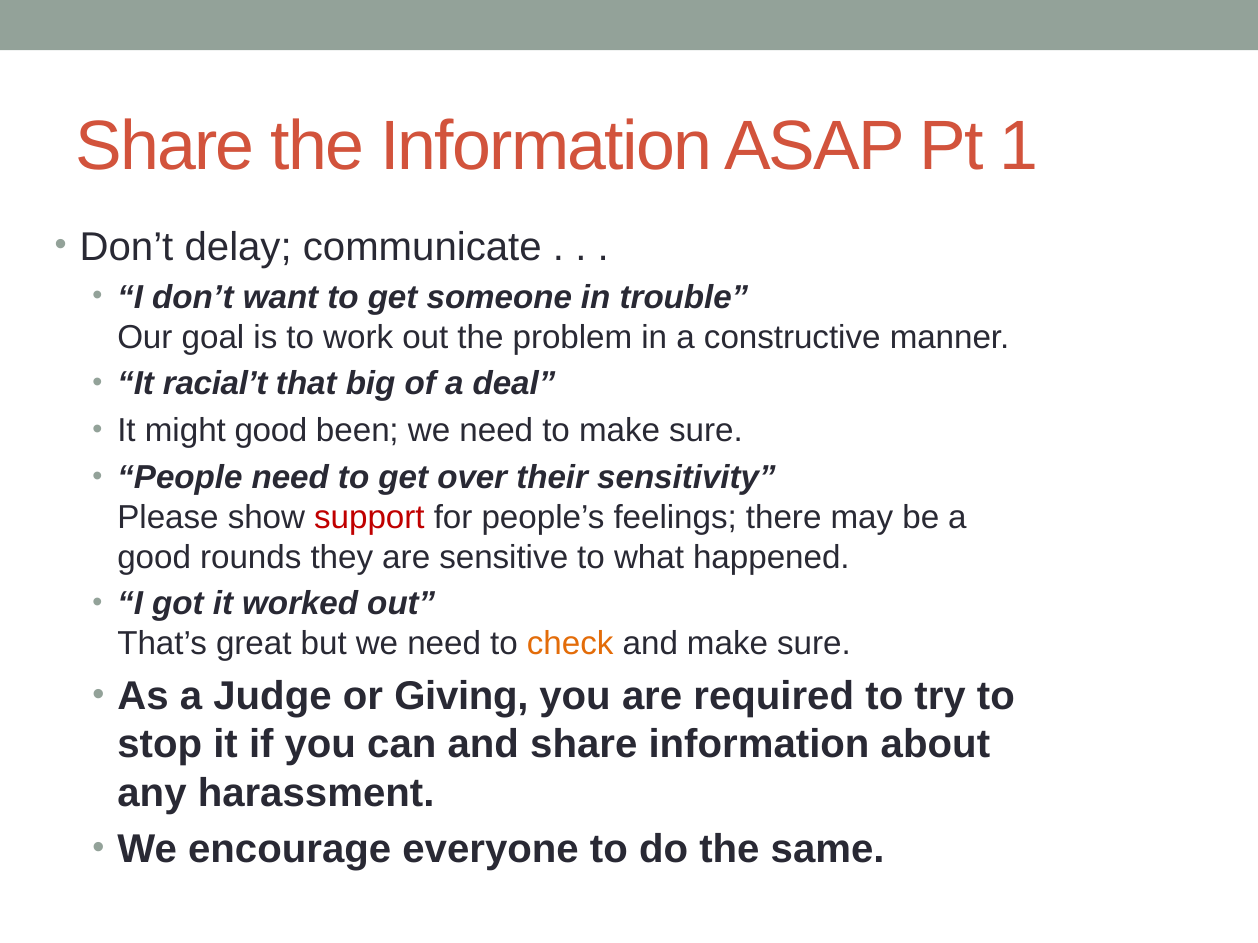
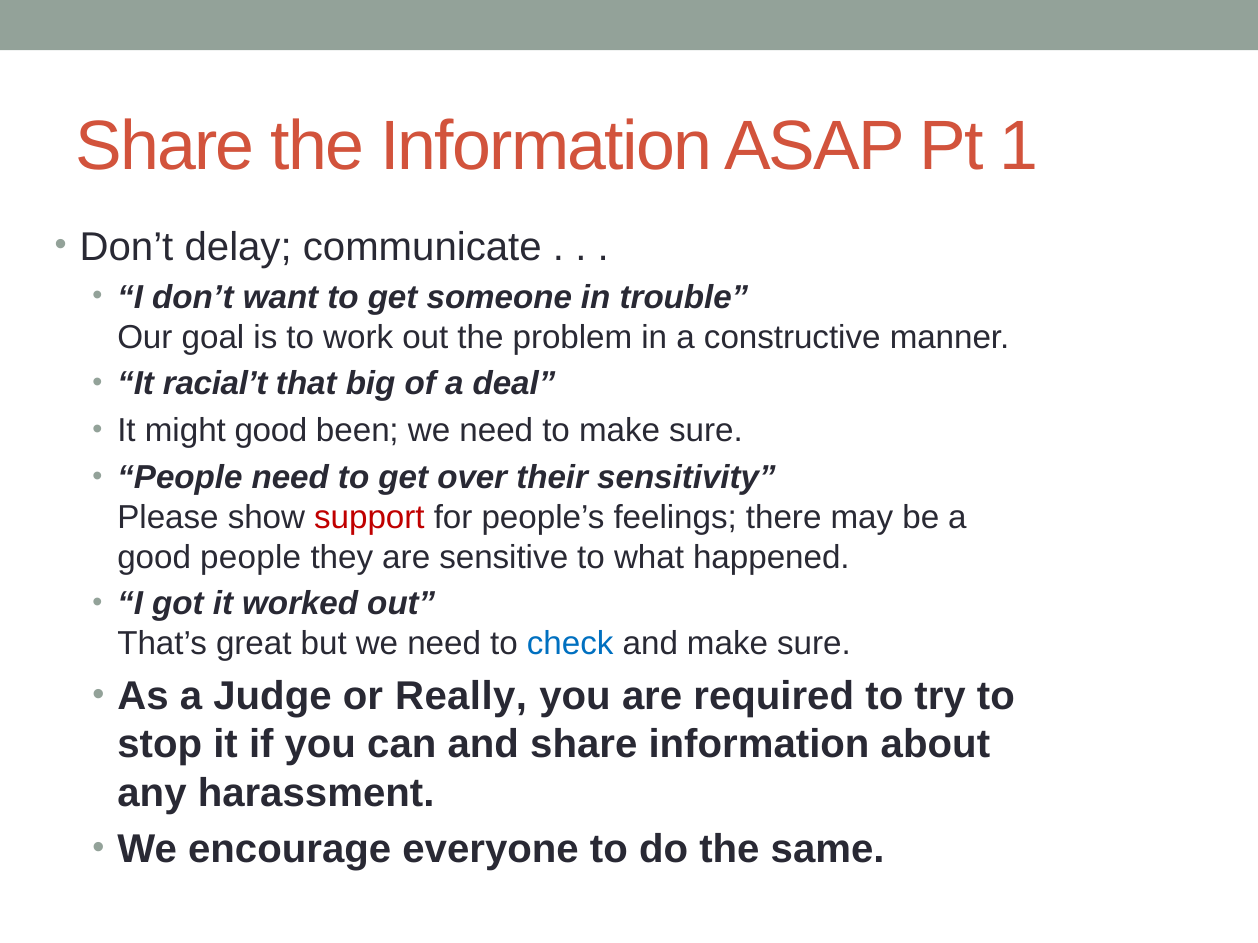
good rounds: rounds -> people
check colour: orange -> blue
Giving: Giving -> Really
